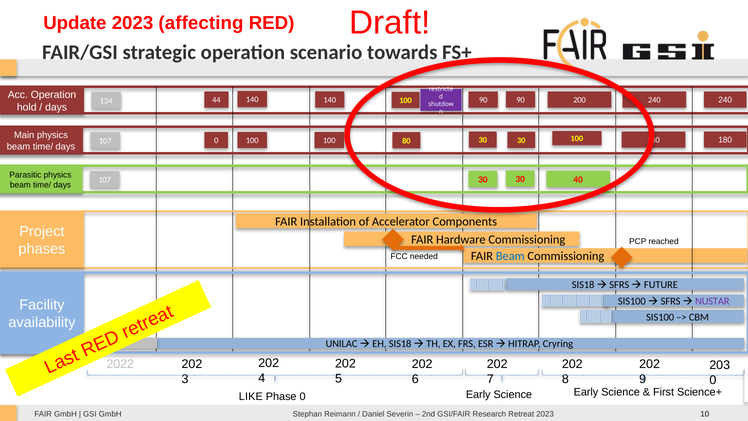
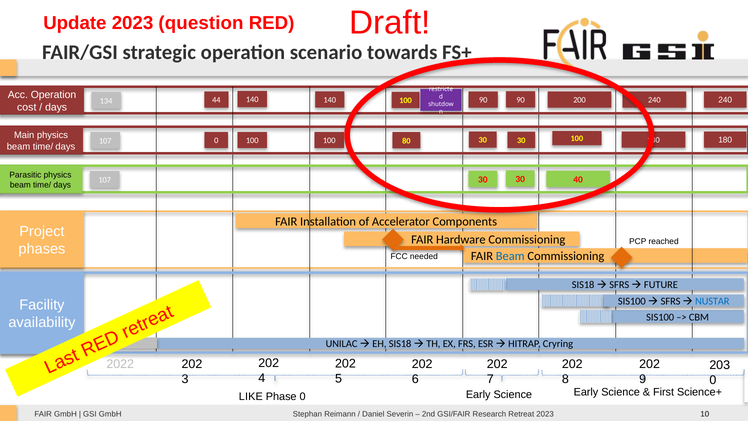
affecting: affecting -> question
hold: hold -> cost
NUSTAR colour: purple -> blue
